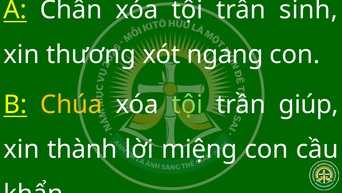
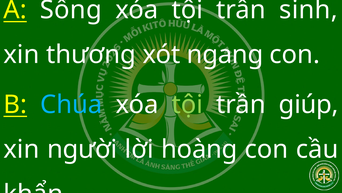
Chân: Chân -> Sống
Chúa colour: yellow -> light blue
thành: thành -> người
miệng: miệng -> hoàng
